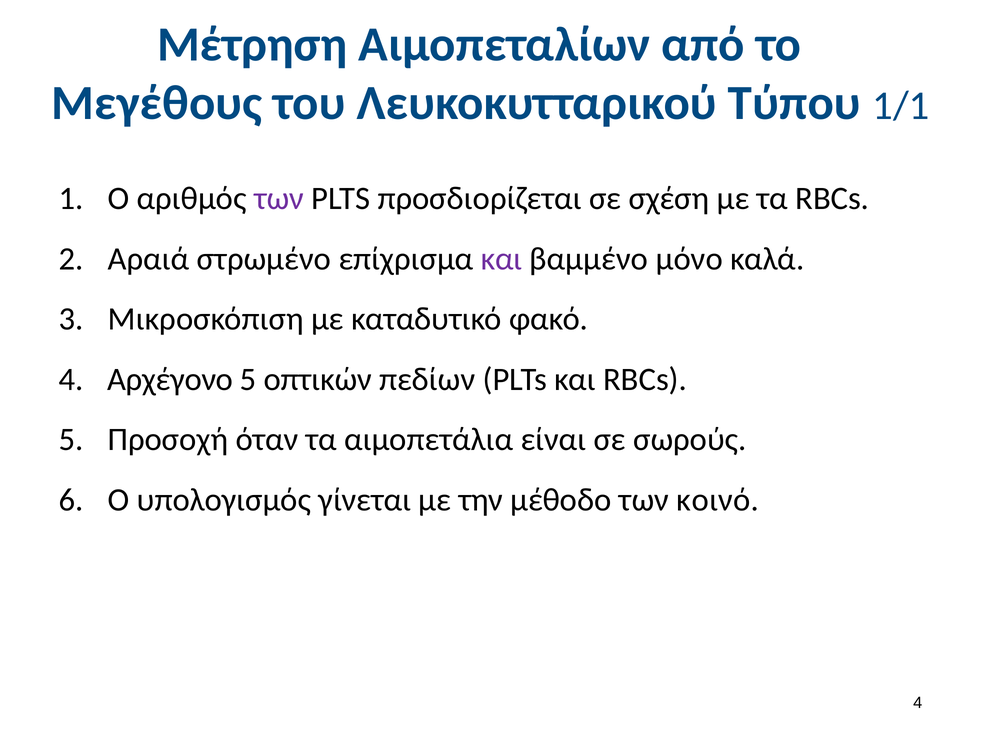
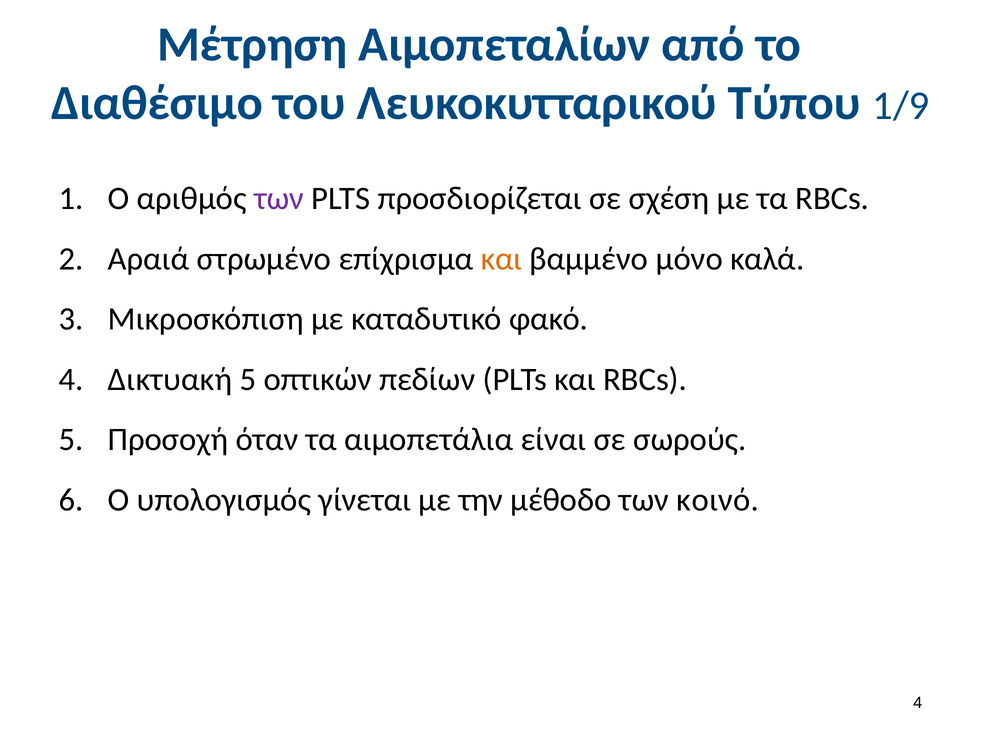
Μεγέθους: Μεγέθους -> Διαθέσιμο
1/1: 1/1 -> 1/9
και at (502, 259) colour: purple -> orange
Αρχέγονο: Αρχέγονο -> Δικτυακή
